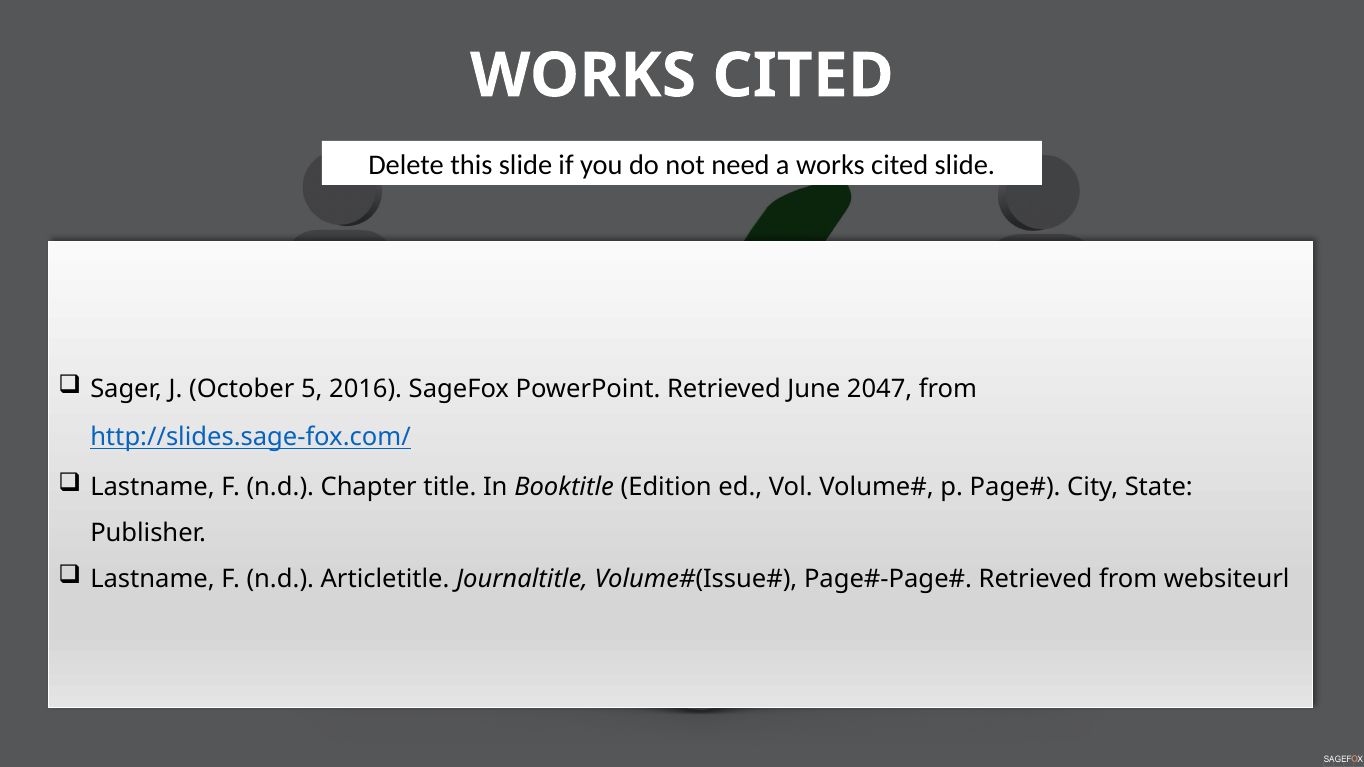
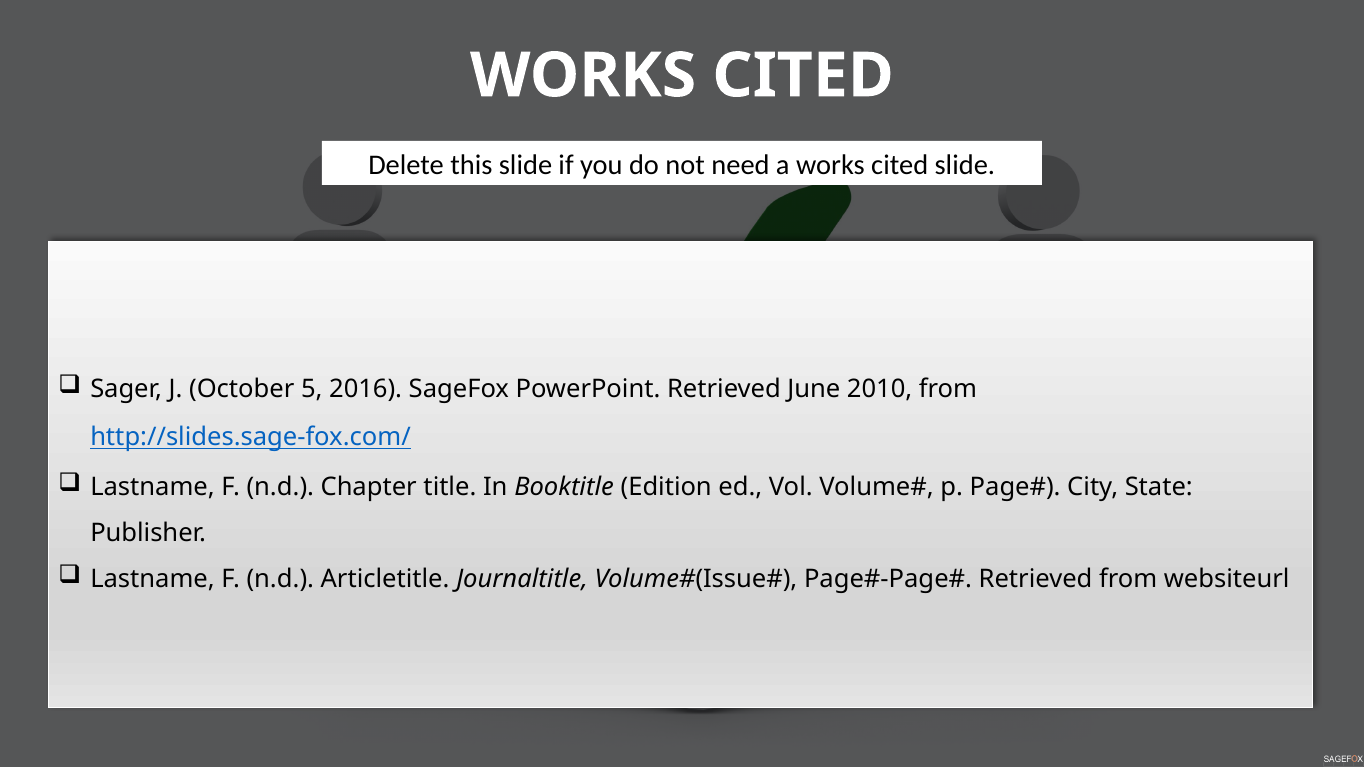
2047: 2047 -> 2010
